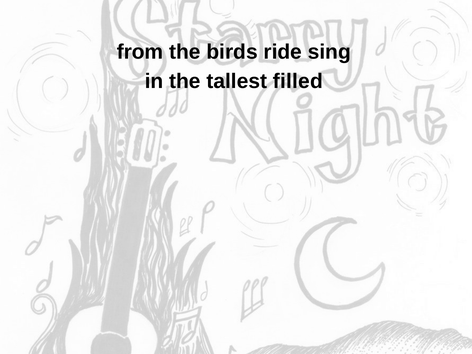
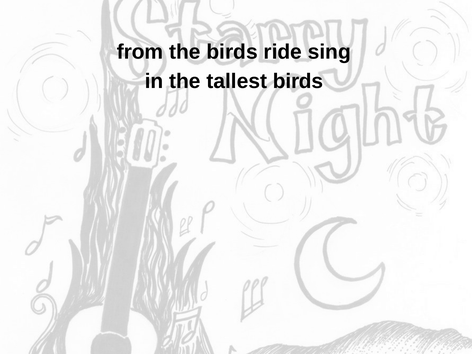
tallest filled: filled -> birds
